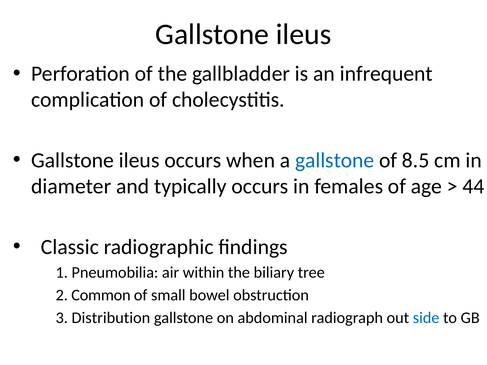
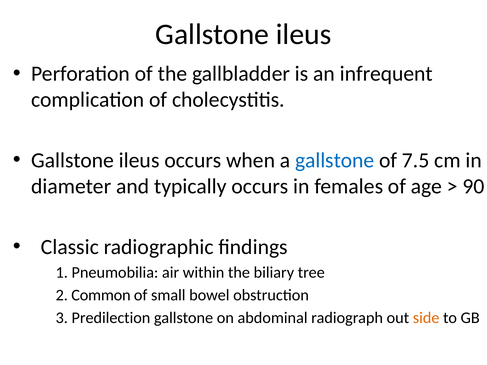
8.5: 8.5 -> 7.5
44: 44 -> 90
Distribution: Distribution -> Predilection
side colour: blue -> orange
